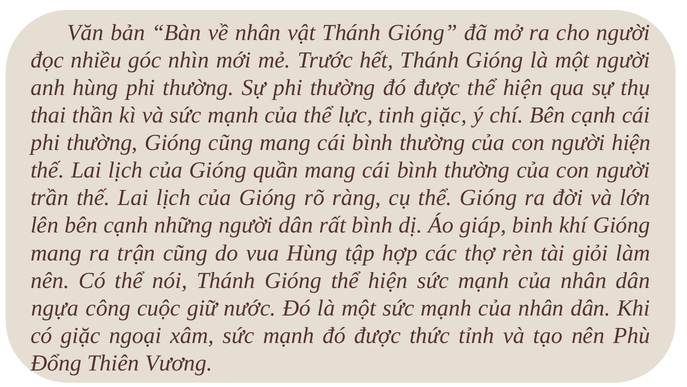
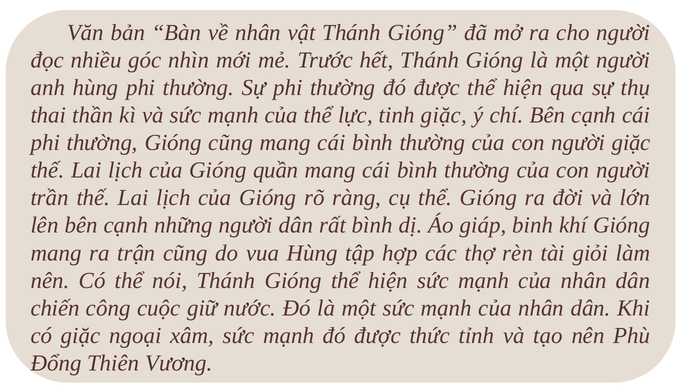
người hiện: hiện -> giặc
ngựa: ngựa -> chiến
